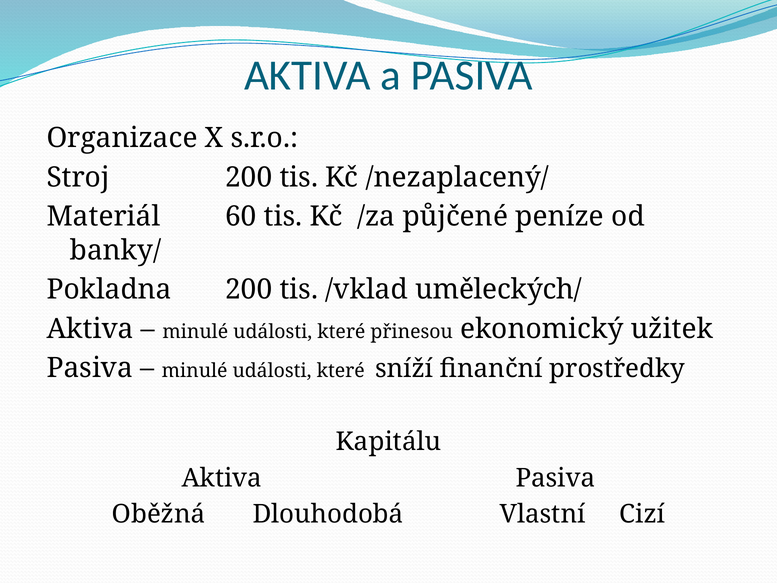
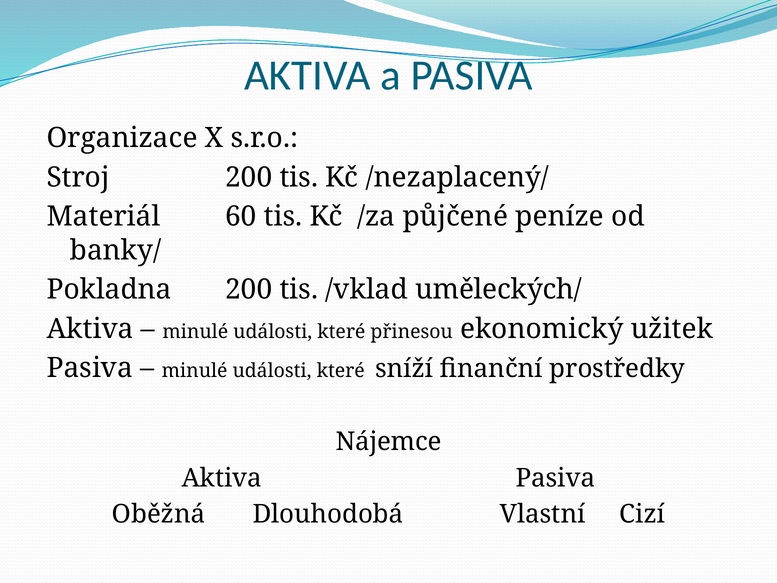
Kapitálu: Kapitálu -> Nájemce
